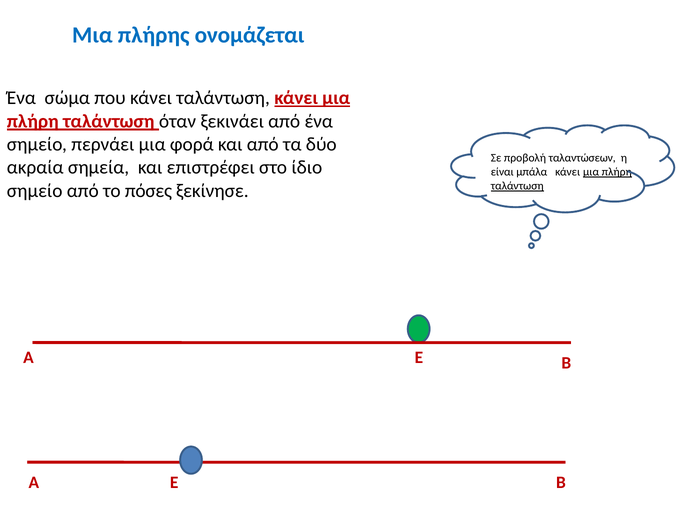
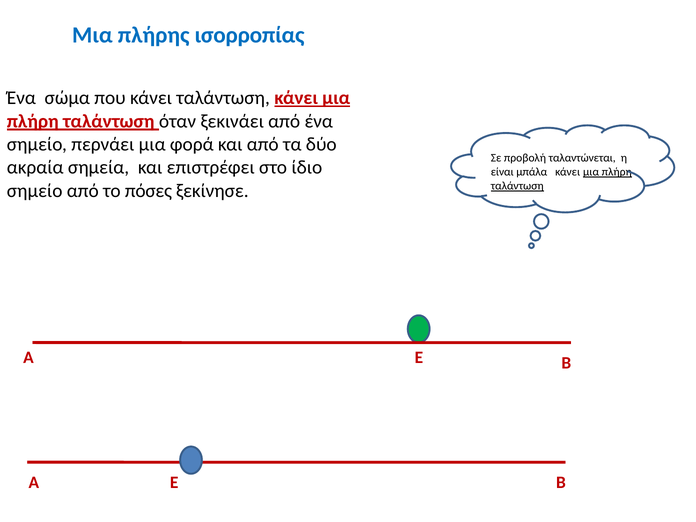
ονομάζεται: ονομάζεται -> ισορροπίας
ταλαντώσεων: ταλαντώσεων -> ταλαντώνεται
